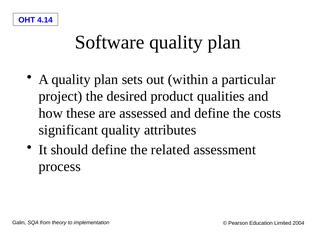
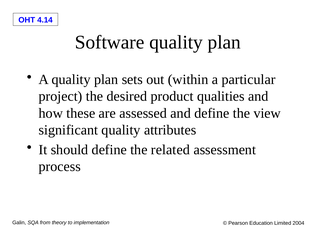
costs: costs -> view
